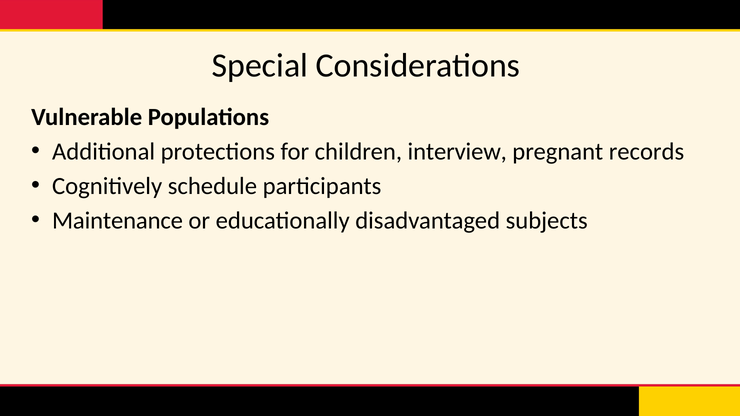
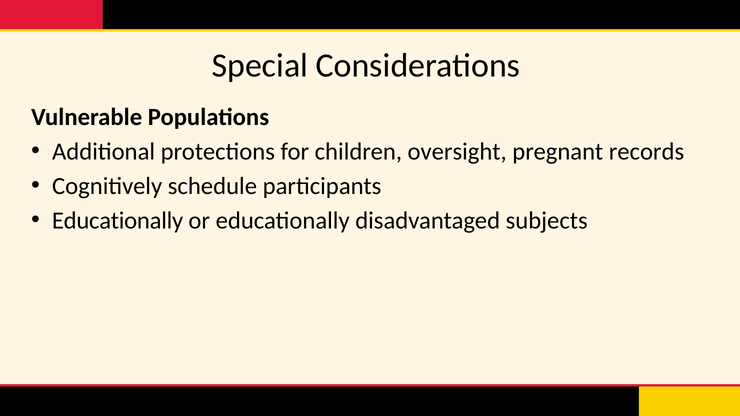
interview: interview -> oversight
Maintenance at (118, 221): Maintenance -> Educationally
